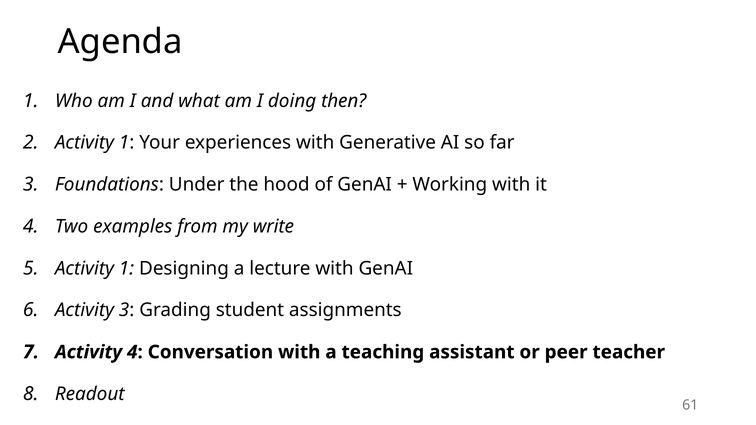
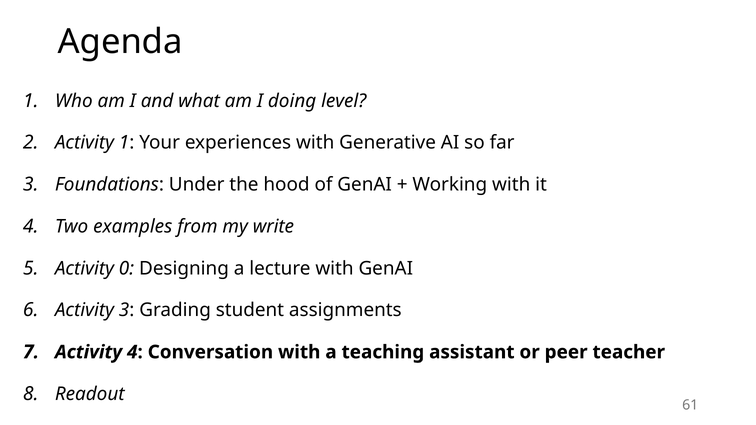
then: then -> level
1 at (126, 268): 1 -> 0
